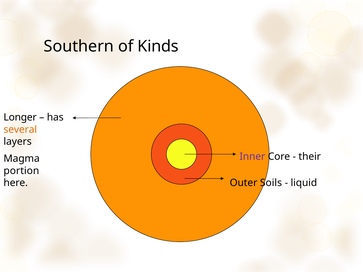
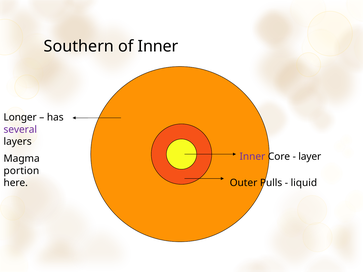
of Kinds: Kinds -> Inner
several colour: orange -> purple
their: their -> layer
Soils: Soils -> Pulls
